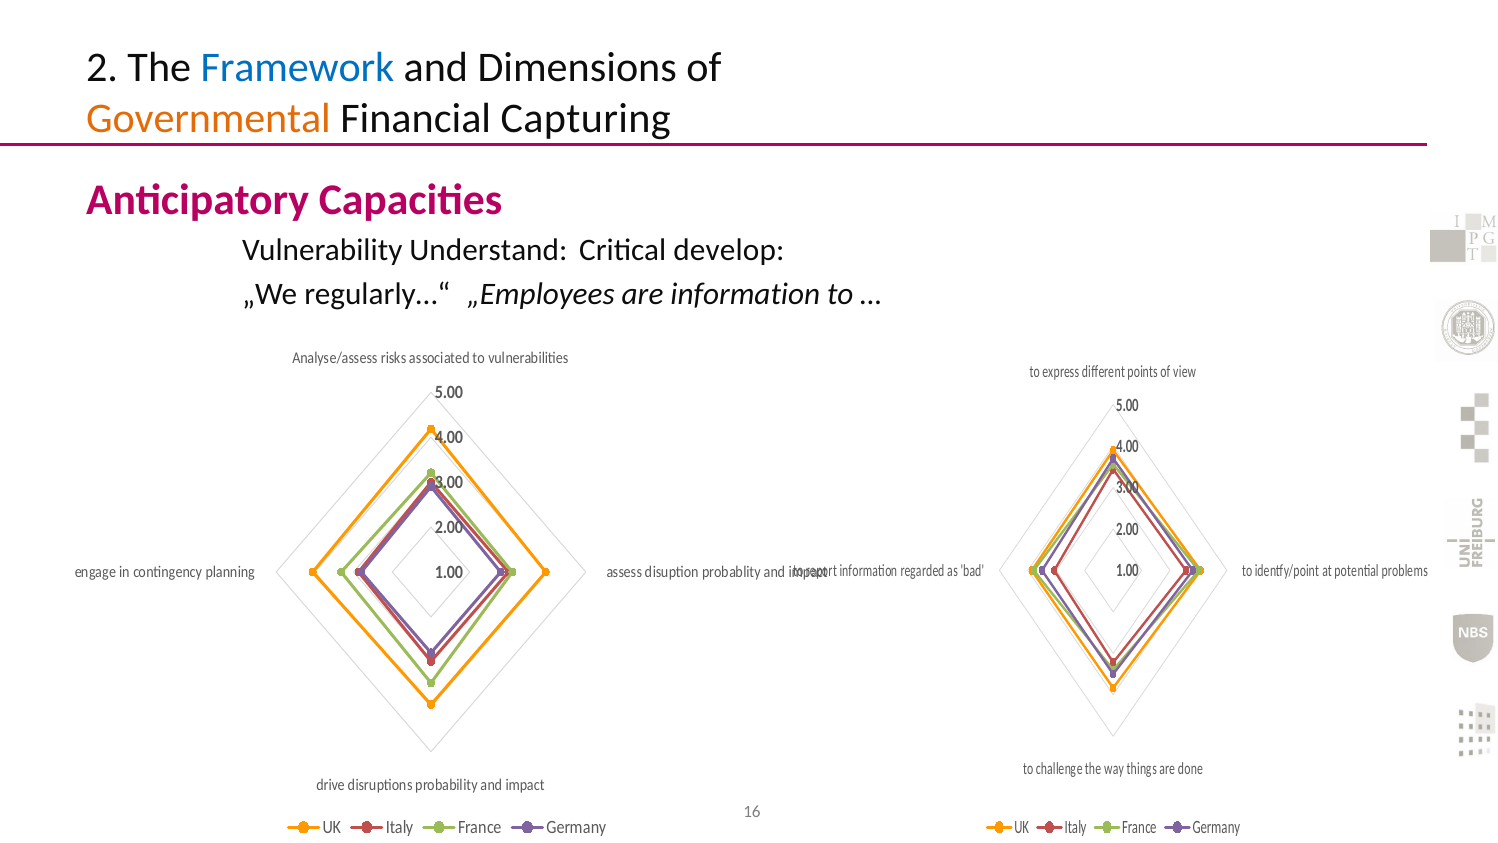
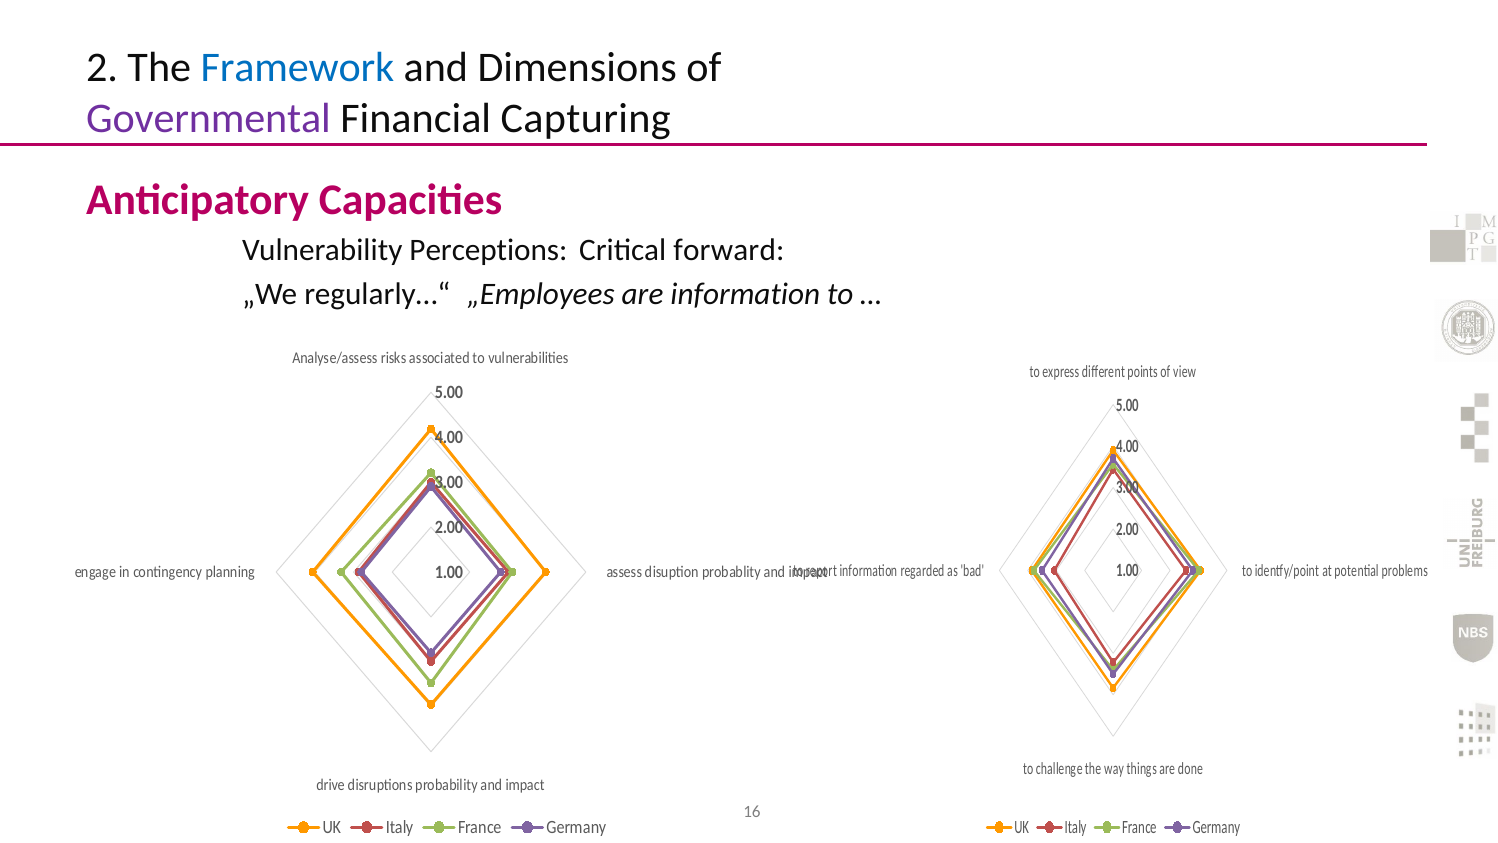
Governmental colour: orange -> purple
Understand: Understand -> Perceptions
develop: develop -> forward
